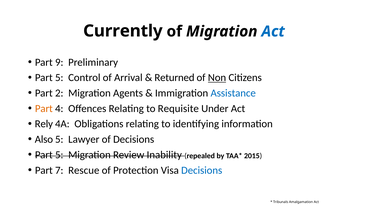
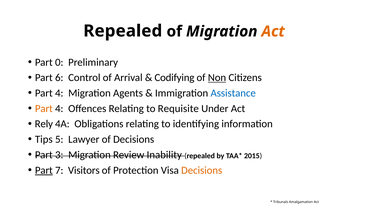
Currently at (123, 31): Currently -> Repealed
Act at (273, 31) colour: blue -> orange
9: 9 -> 0
5 at (59, 78): 5 -> 6
Returned: Returned -> Codifying
2 at (59, 93): 2 -> 4
Also: Also -> Tips
5 at (59, 155): 5 -> 3
Part at (44, 170) underline: none -> present
Rescue: Rescue -> Visitors
Decisions at (202, 170) colour: blue -> orange
